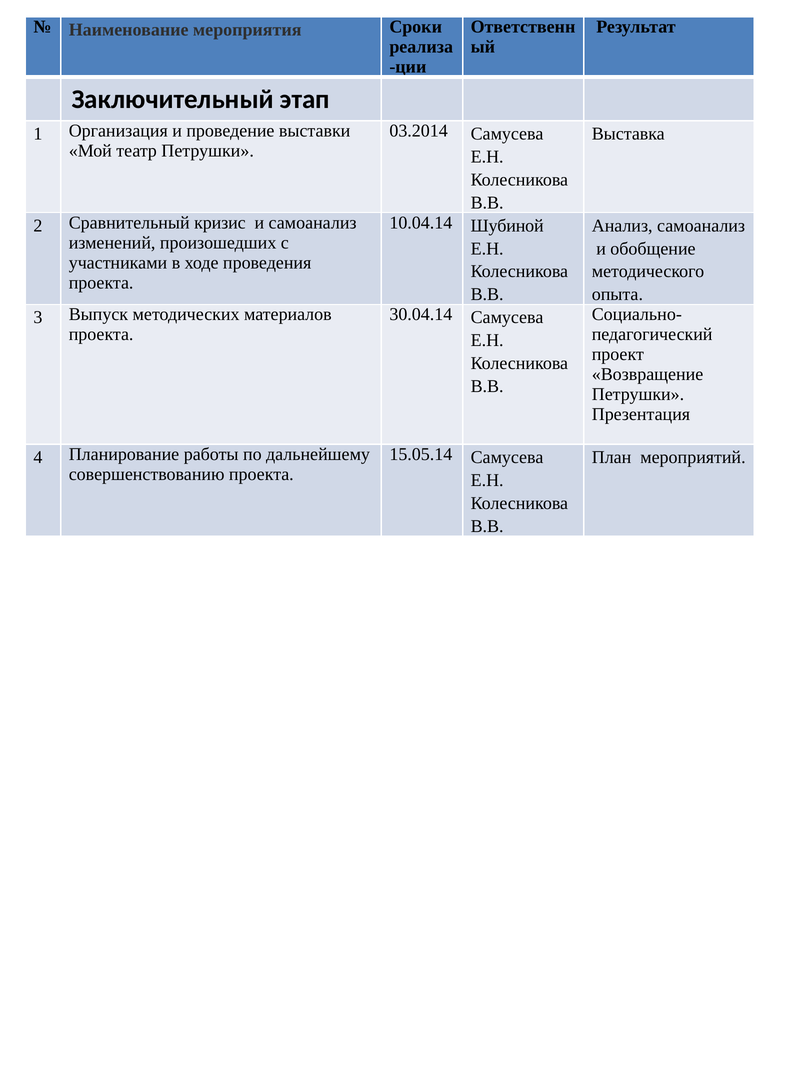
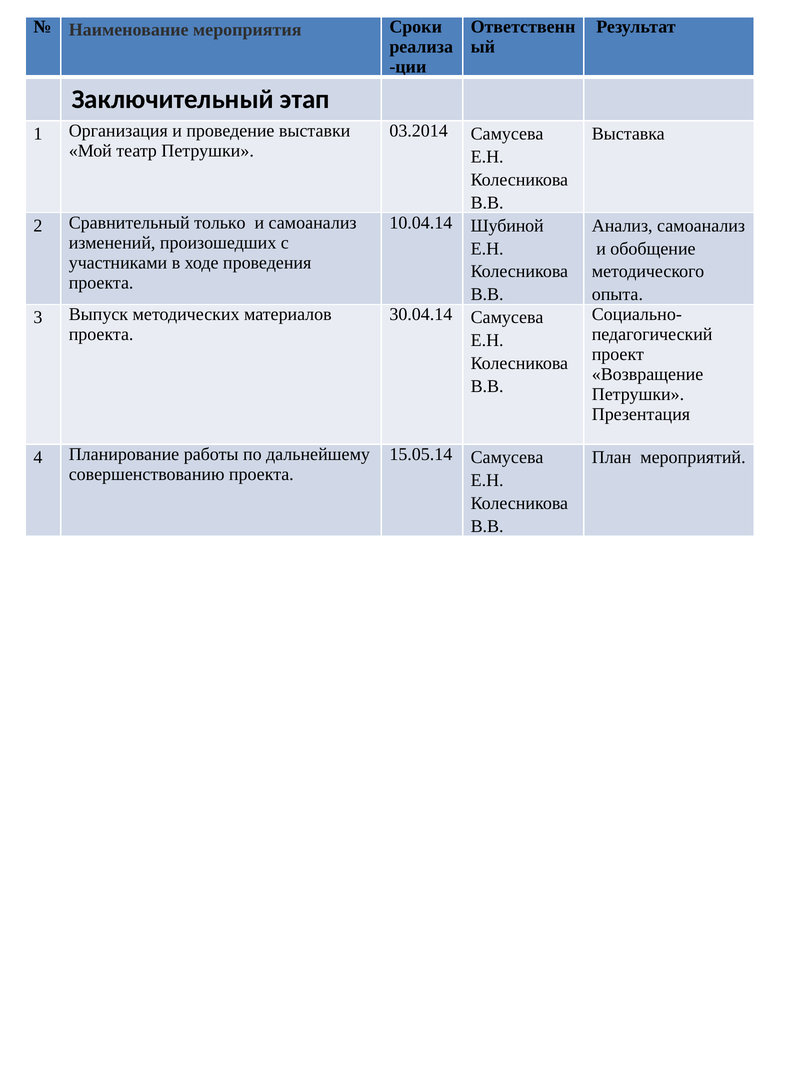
кризис: кризис -> только
